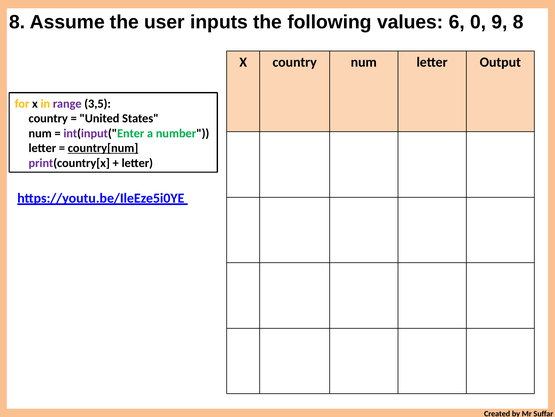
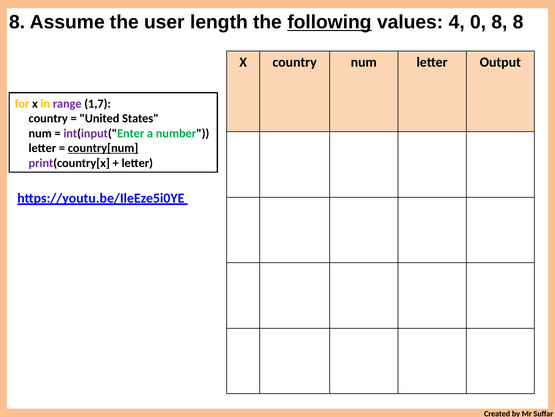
inputs: inputs -> length
following underline: none -> present
6: 6 -> 4
0 9: 9 -> 8
3,5: 3,5 -> 1,7
